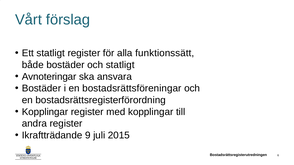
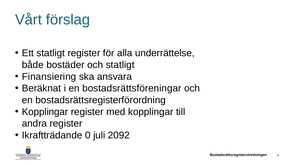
funktionssätt: funktionssätt -> underrättelse
Avnoteringar: Avnoteringar -> Finansiering
Bostäder at (41, 89): Bostäder -> Beräknat
9: 9 -> 0
2015: 2015 -> 2092
